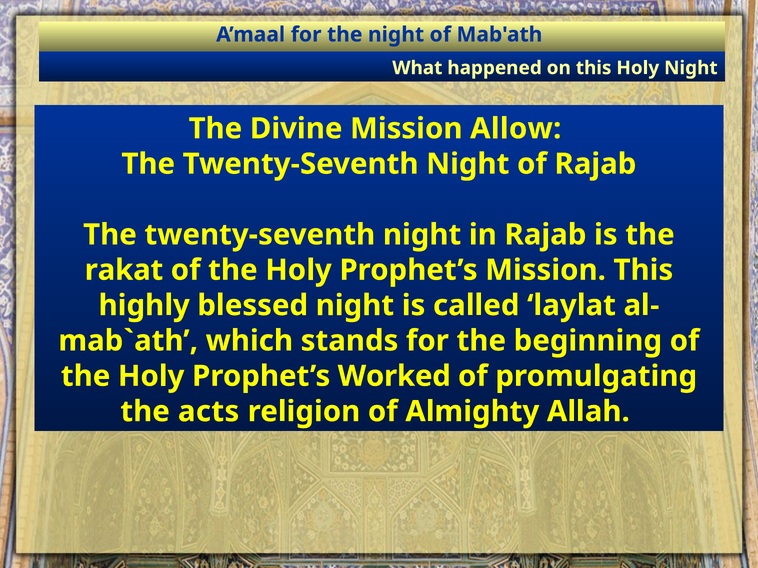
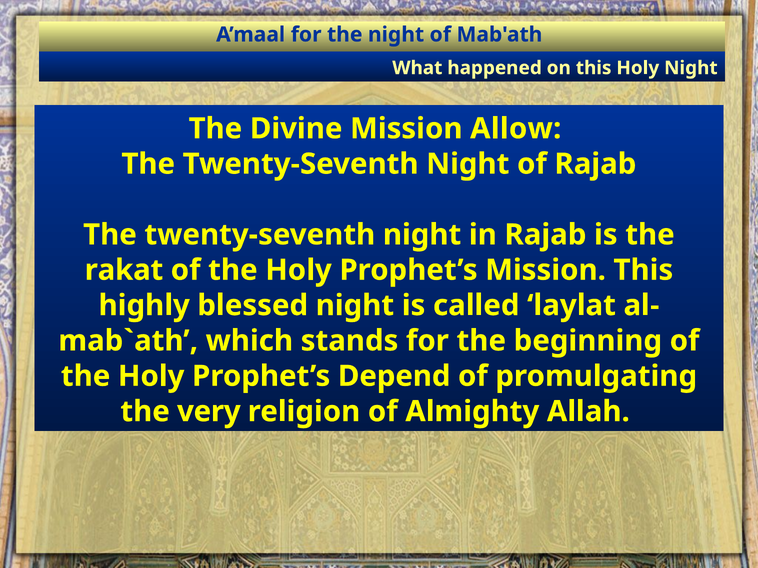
Worked: Worked -> Depend
acts: acts -> very
